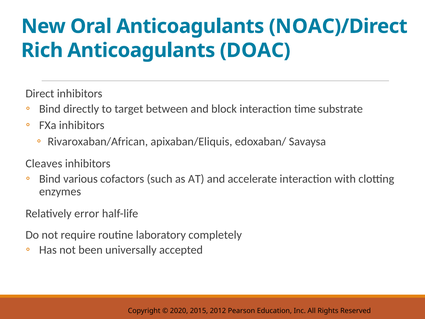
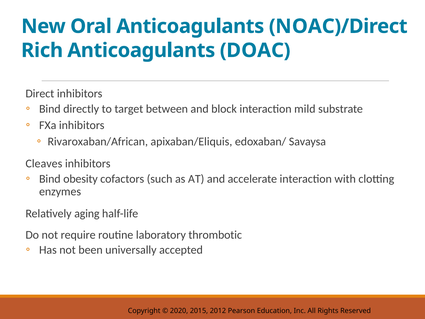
time: time -> mild
various: various -> obesity
error: error -> aging
completely: completely -> thrombotic
